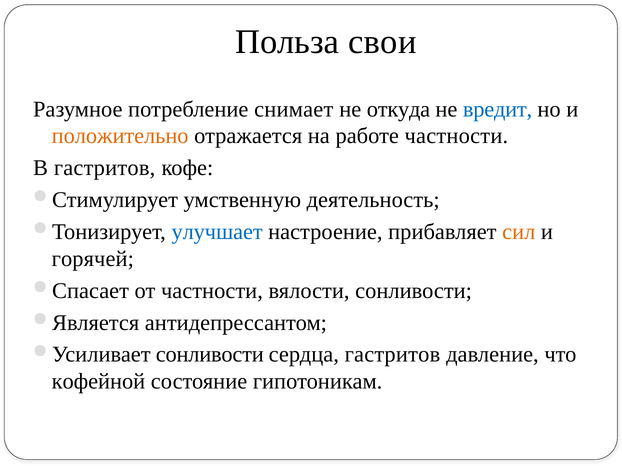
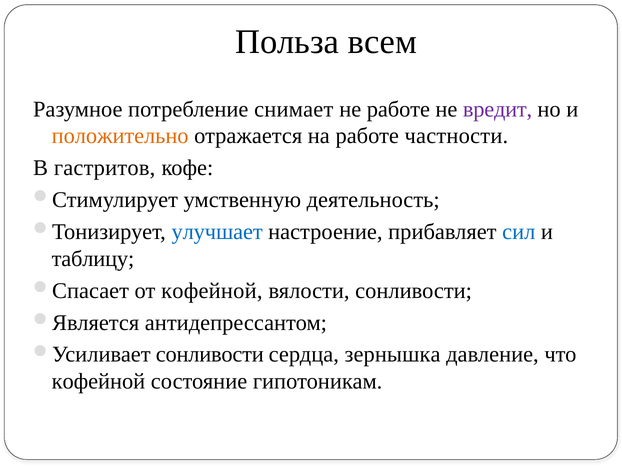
свои: свои -> всем
не откуда: откуда -> работе
вредит colour: blue -> purple
сил colour: orange -> blue
горячей: горячей -> таблицу
от частности: частности -> кофейной
сердца гастритов: гастритов -> зернышка
